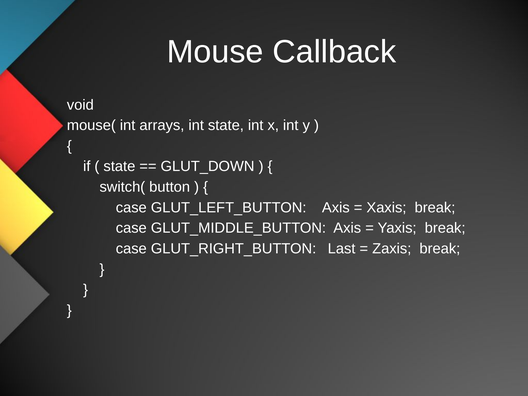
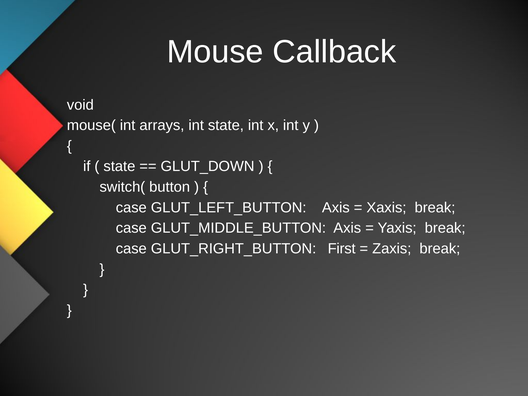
Last: Last -> First
